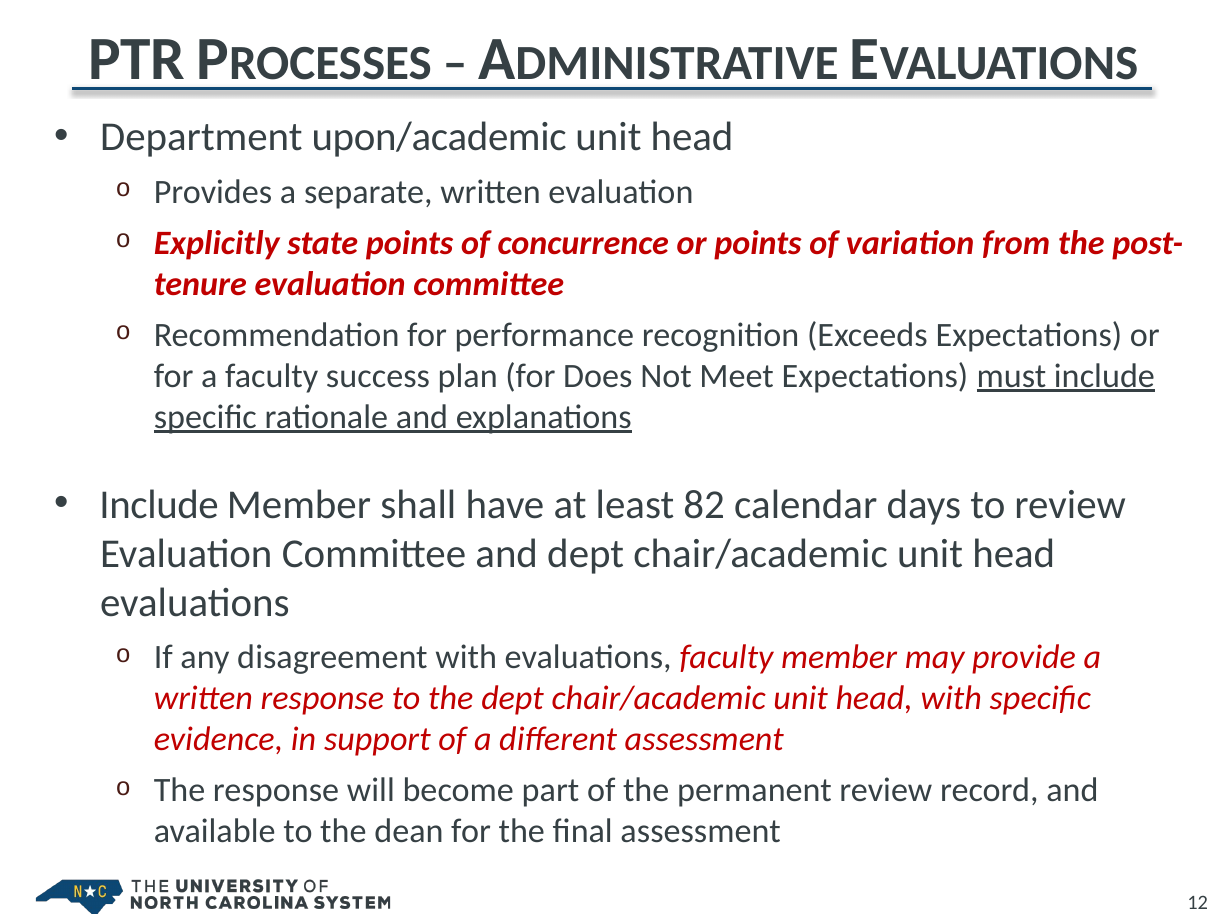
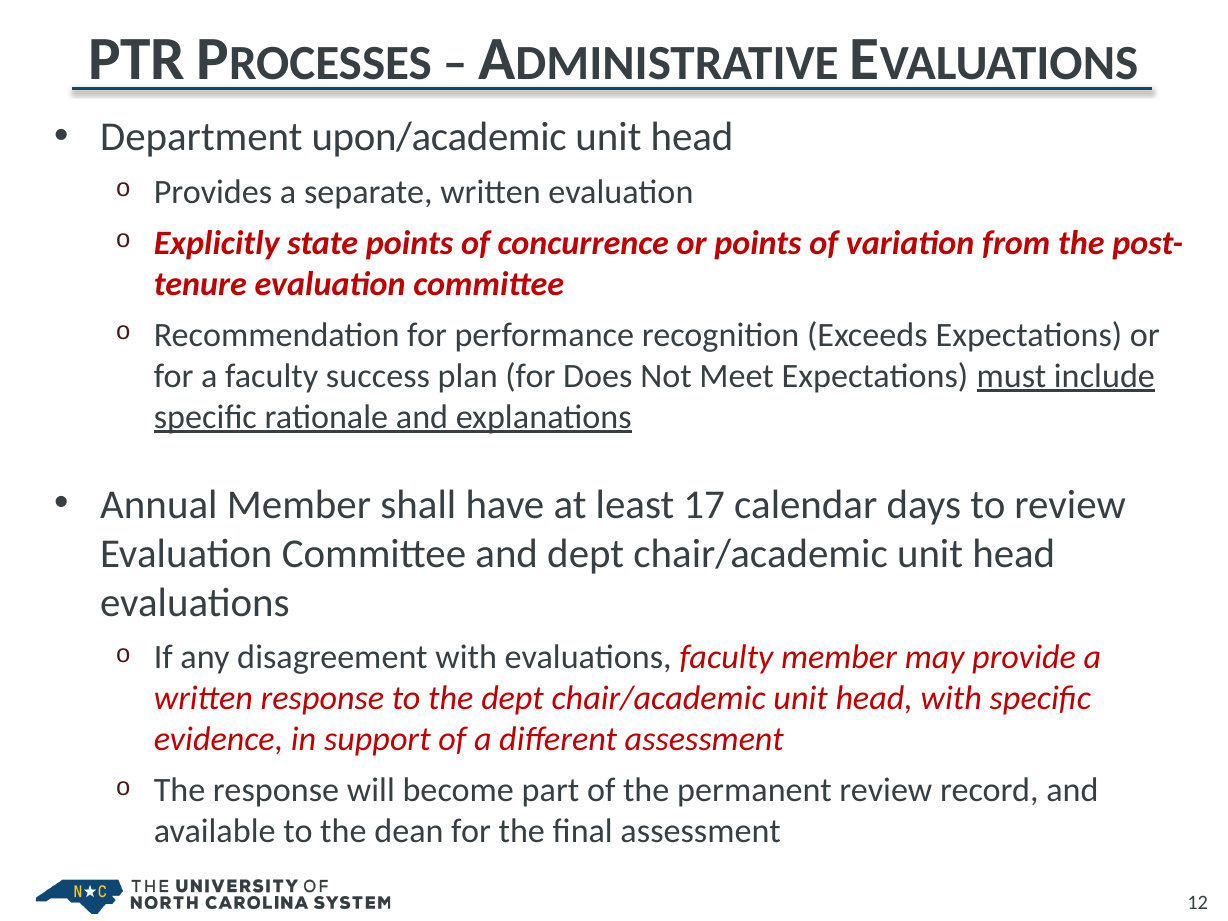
Include at (159, 505): Include -> Annual
82: 82 -> 17
